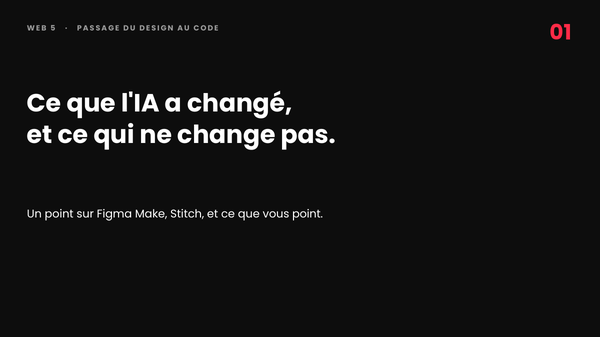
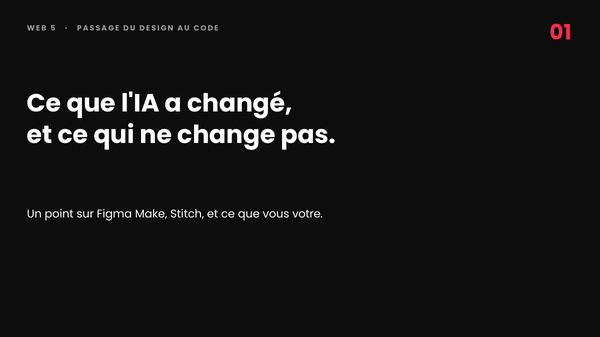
vous point: point -> votre
